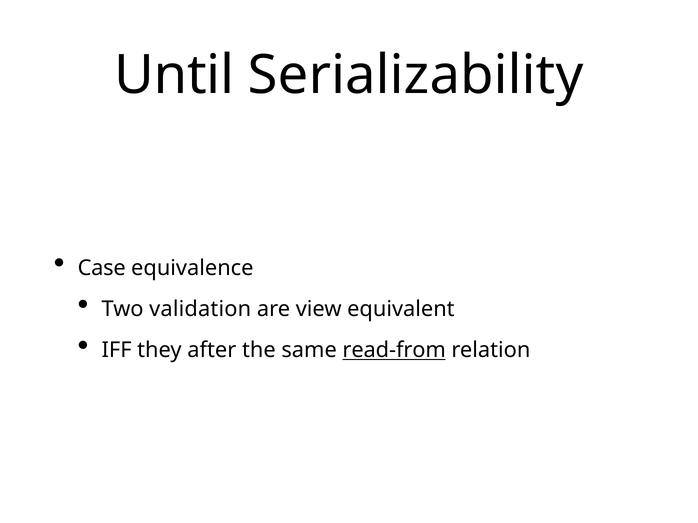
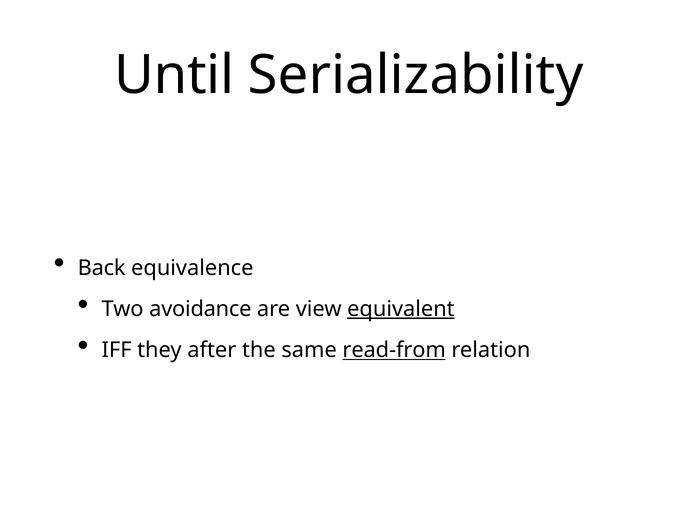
Case: Case -> Back
validation: validation -> avoidance
equivalent underline: none -> present
